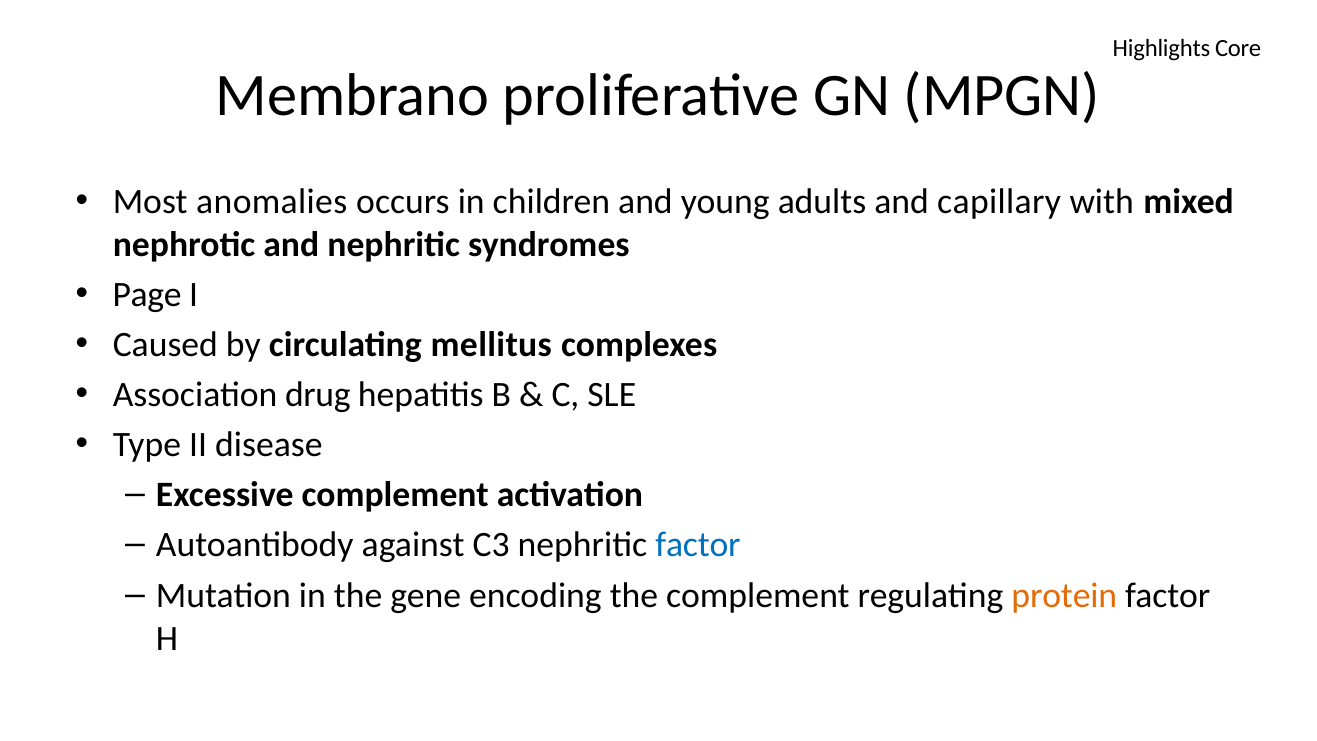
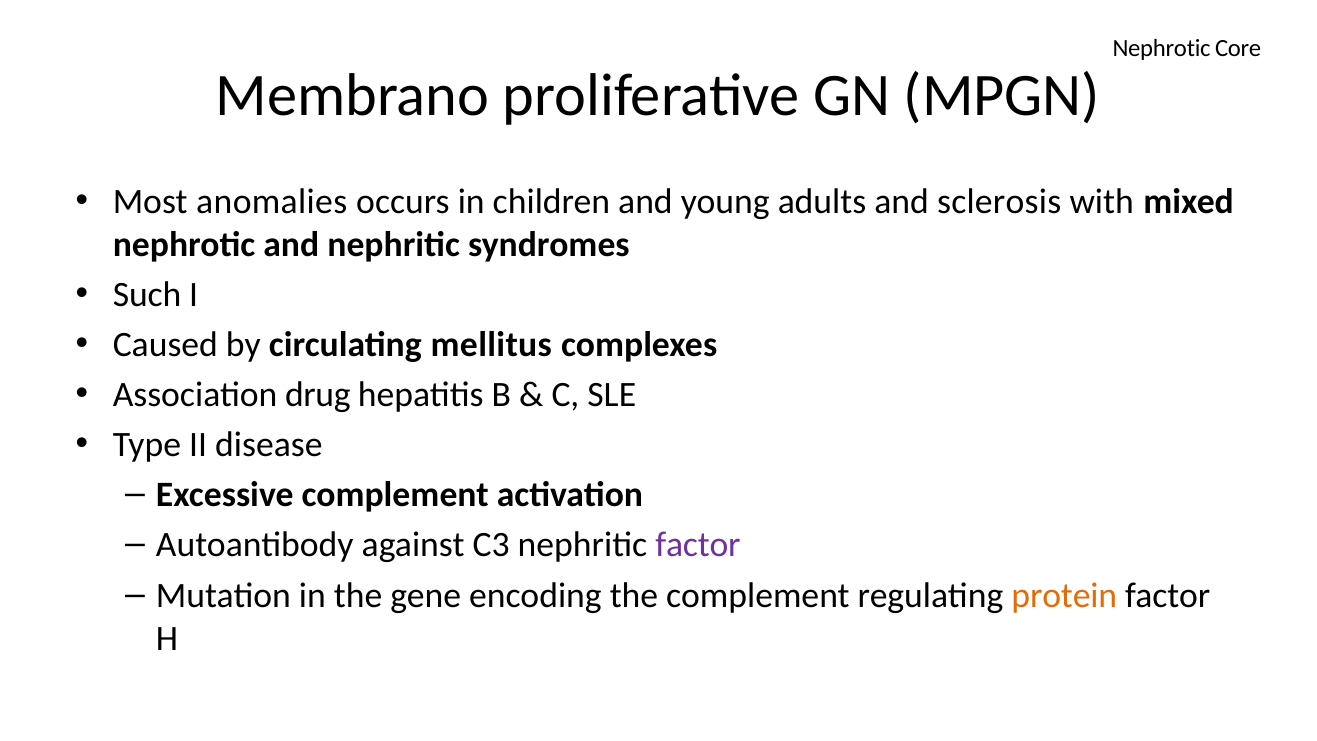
Highlights at (1162, 48): Highlights -> Nephrotic
capillary: capillary -> sclerosis
Page: Page -> Such
factor at (698, 545) colour: blue -> purple
